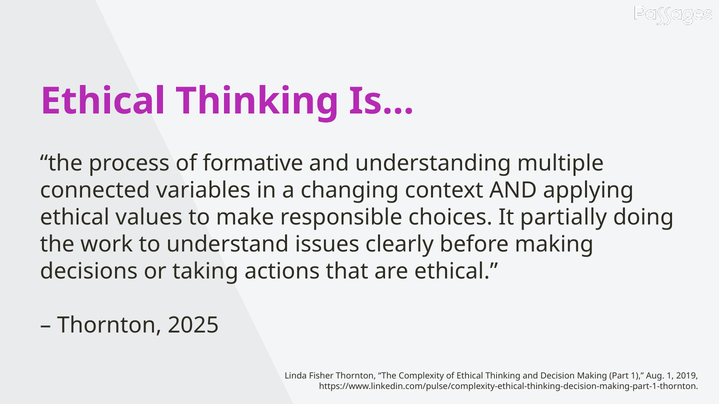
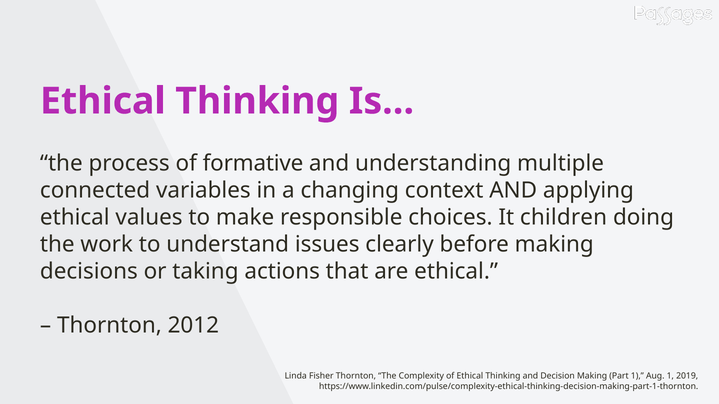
partially: partially -> children
2025: 2025 -> 2012
